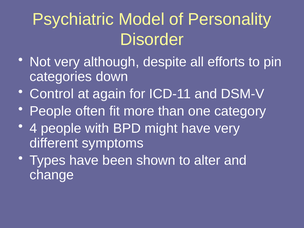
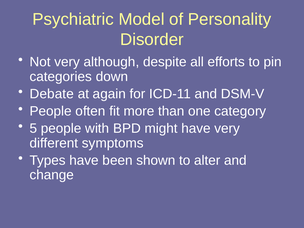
Control: Control -> Debate
4: 4 -> 5
